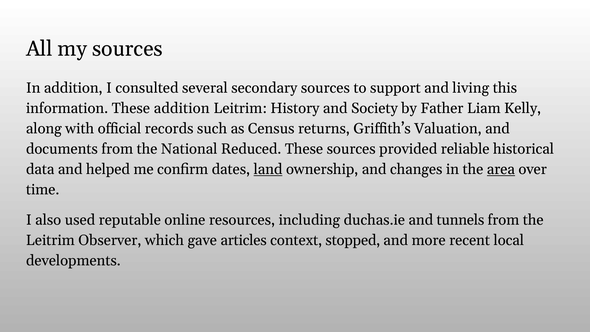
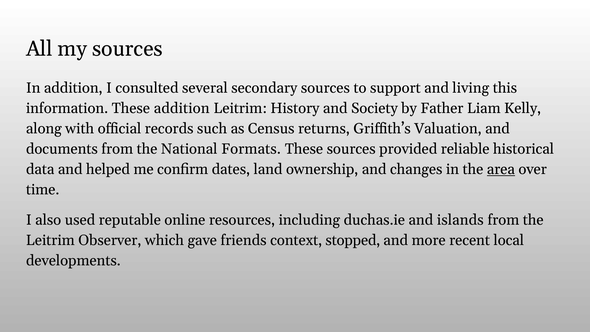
Reduced: Reduced -> Formats
land underline: present -> none
tunnels: tunnels -> islands
articles: articles -> friends
